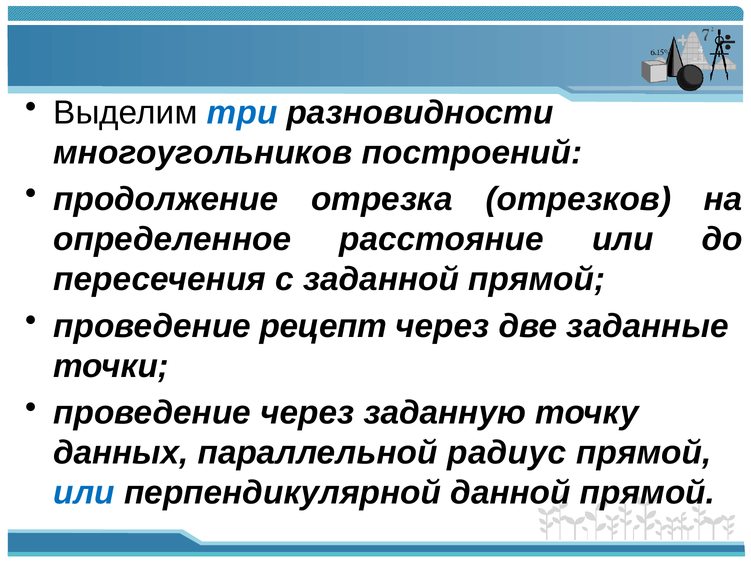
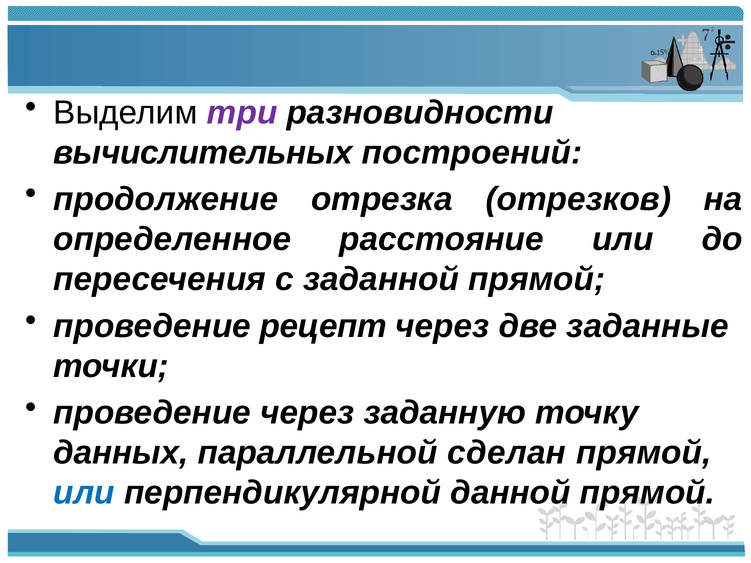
три colour: blue -> purple
многоугольников: многоугольников -> вычислительных
радиус: радиус -> сделан
